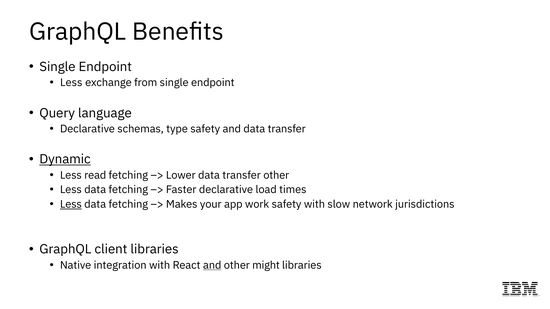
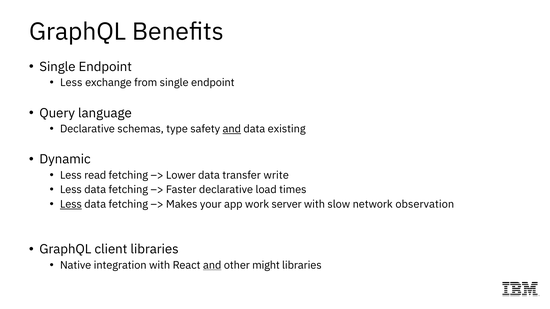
and at (232, 129) underline: none -> present
transfer at (287, 129): transfer -> existing
Dynamic underline: present -> none
transfer other: other -> write
work safety: safety -> server
jurisdictions: jurisdictions -> observation
